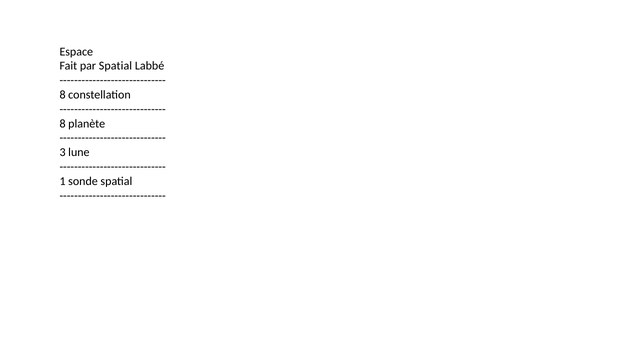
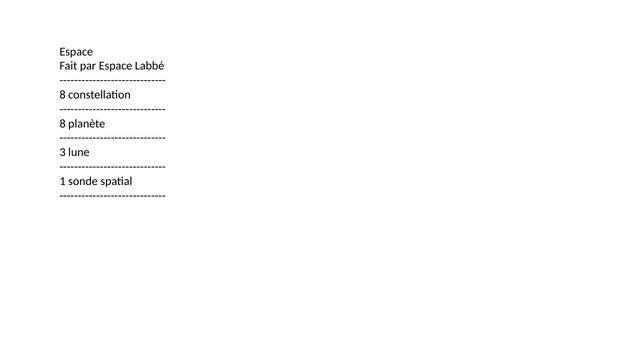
par Spatial: Spatial -> Espace
